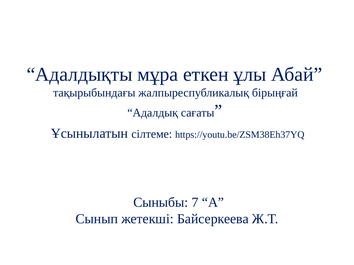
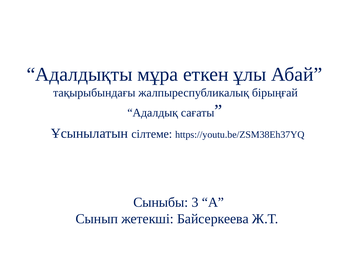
7: 7 -> 3
